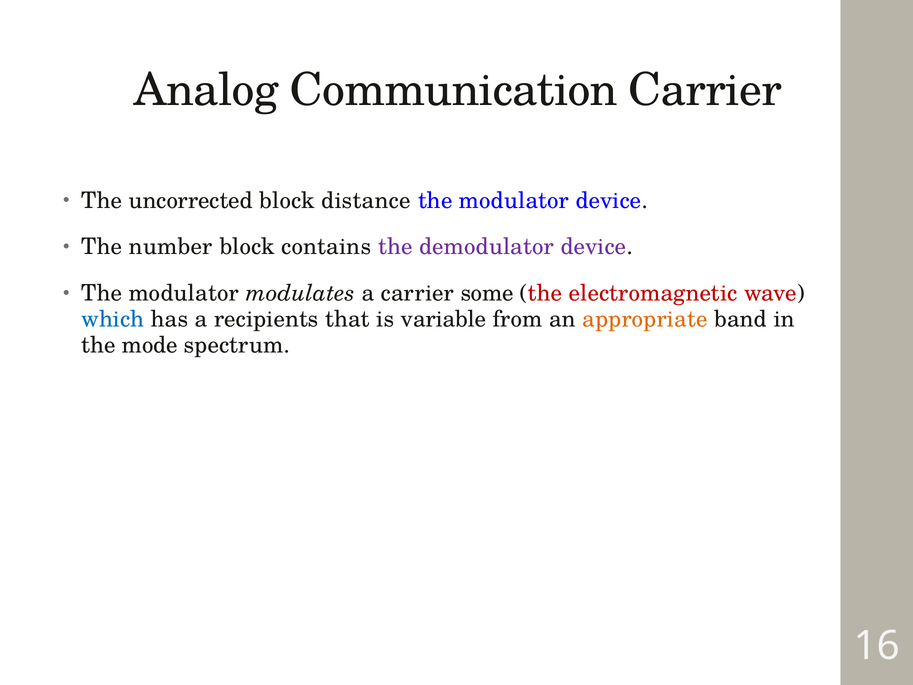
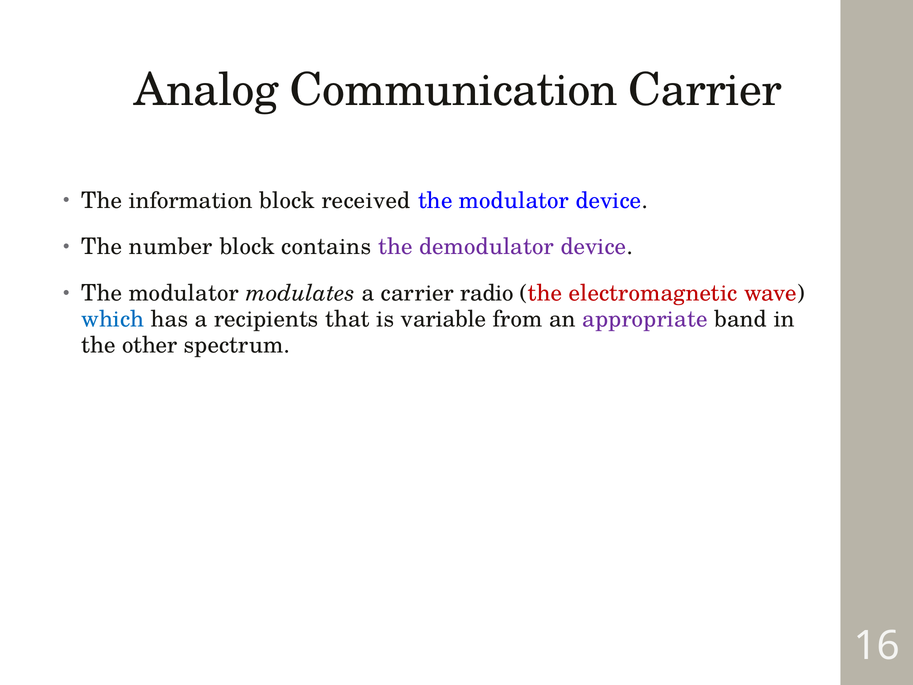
uncorrected: uncorrected -> information
distance: distance -> received
some: some -> radio
appropriate colour: orange -> purple
mode: mode -> other
